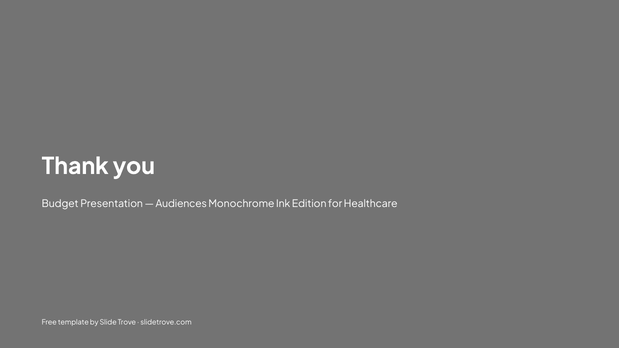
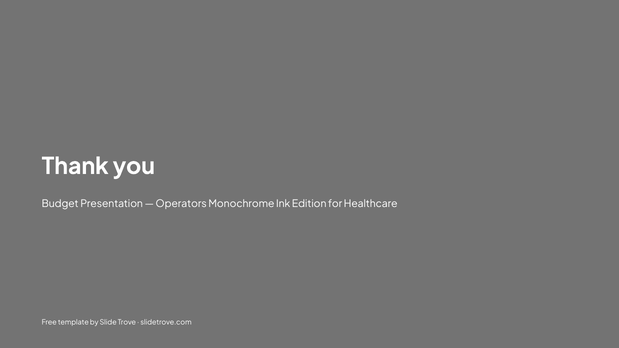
Audiences: Audiences -> Operators
